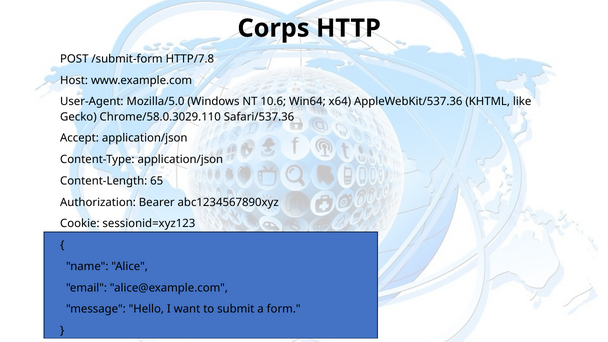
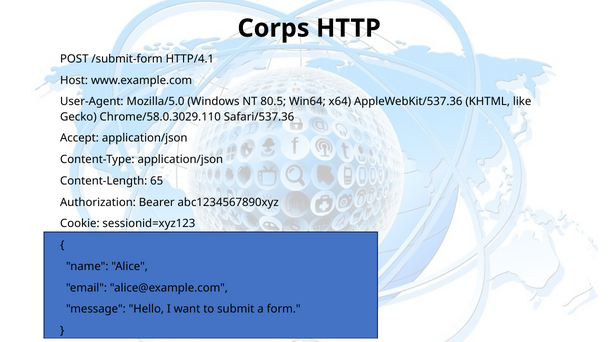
HTTP/7.8: HTTP/7.8 -> HTTP/4.1
10.6: 10.6 -> 80.5
